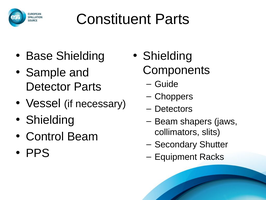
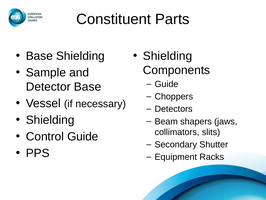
Detector Parts: Parts -> Base
Control Beam: Beam -> Guide
